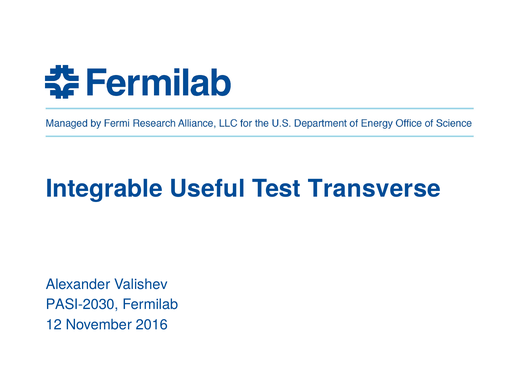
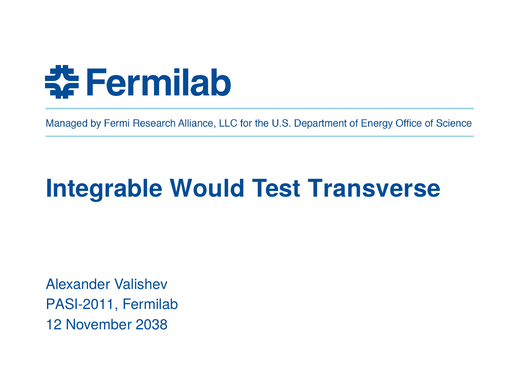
Useful: Useful -> Would
PASI-2030: PASI-2030 -> PASI-2011
2016: 2016 -> 2038
